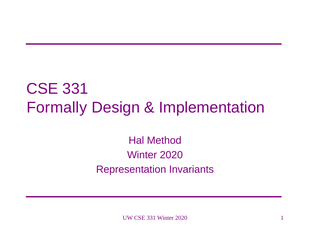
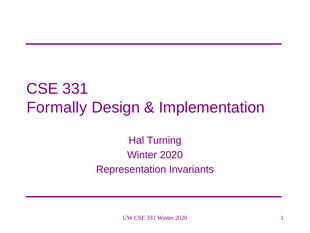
Method: Method -> Turning
